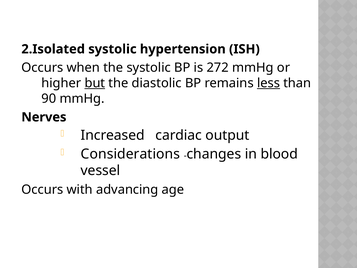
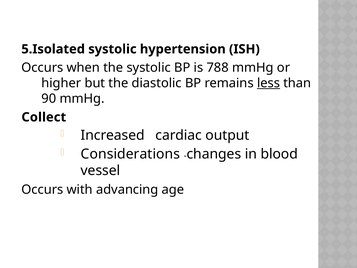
2.Isolated: 2.Isolated -> 5.Isolated
272: 272 -> 788
but underline: present -> none
Nerves: Nerves -> Collect
